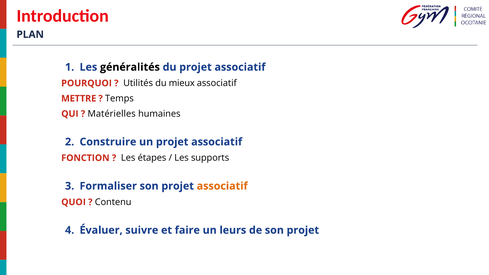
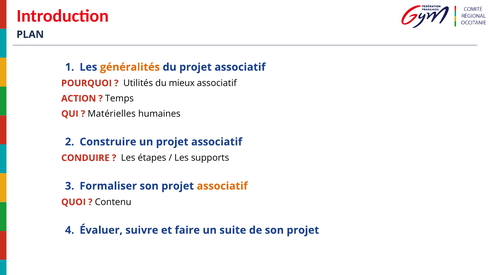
généralités colour: black -> orange
METTRE: METTRE -> ACTION
FONCTION: FONCTION -> CONDUIRE
leurs: leurs -> suite
